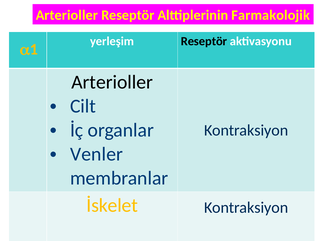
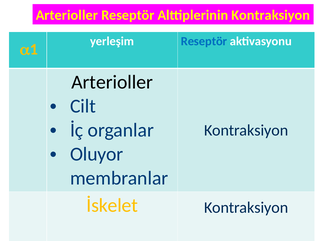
Alttiplerinin Farmakolojik: Farmakolojik -> Kontraksiyon
Reseptör at (204, 41) colour: black -> blue
Venler: Venler -> Oluyor
